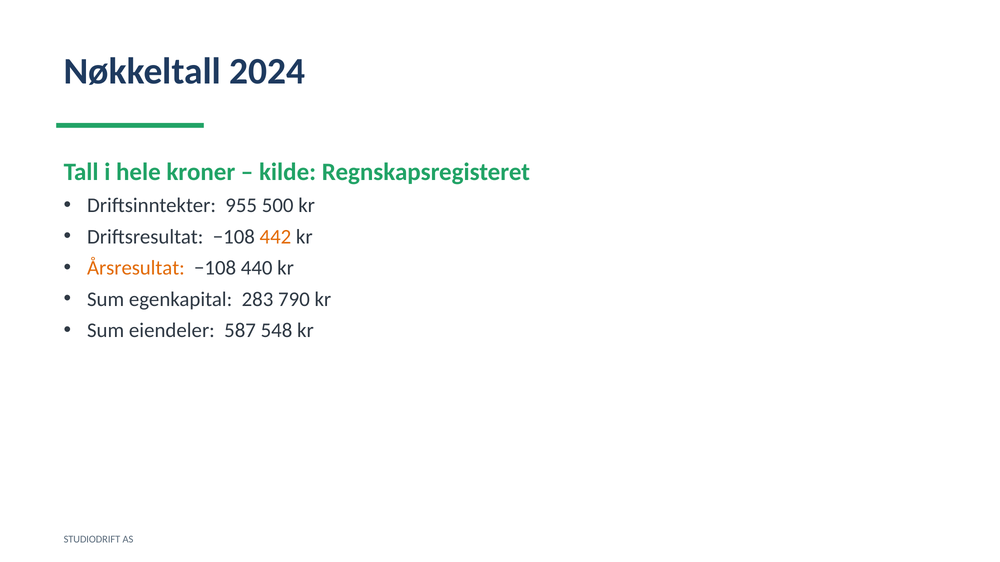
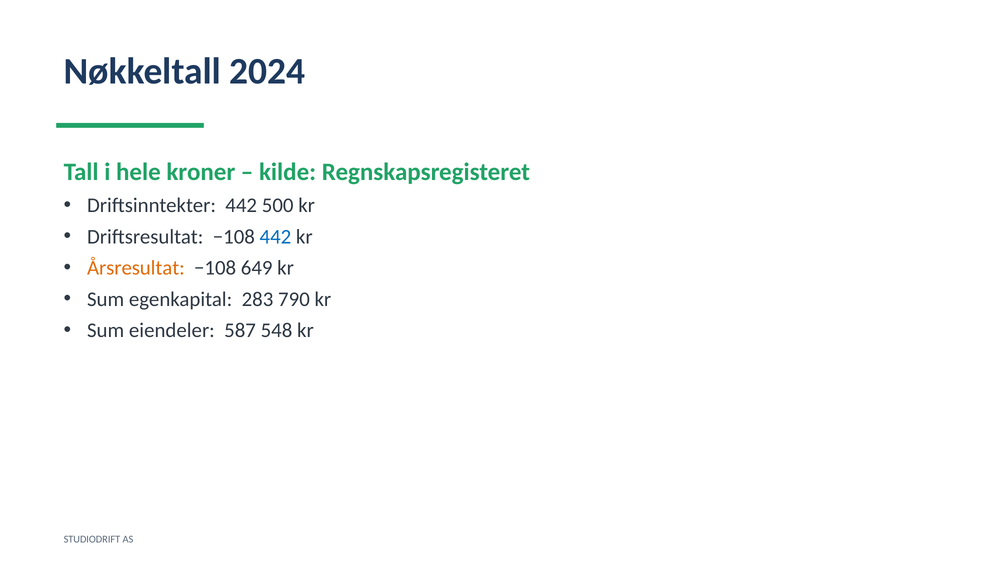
Driftsinntekter 955: 955 -> 442
442 at (275, 237) colour: orange -> blue
440: 440 -> 649
